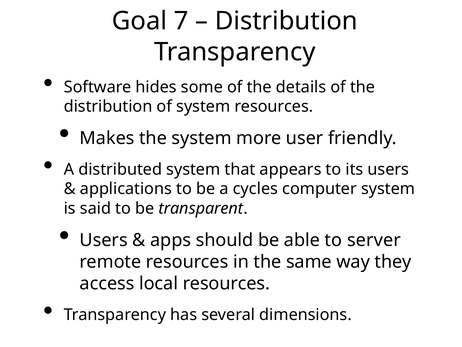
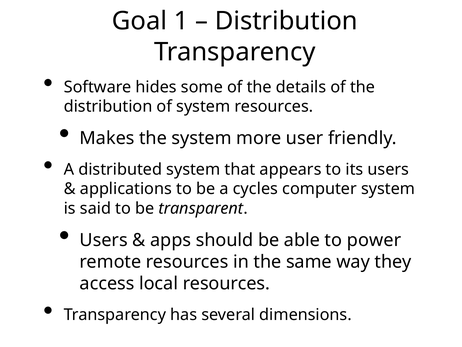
7: 7 -> 1
server: server -> power
